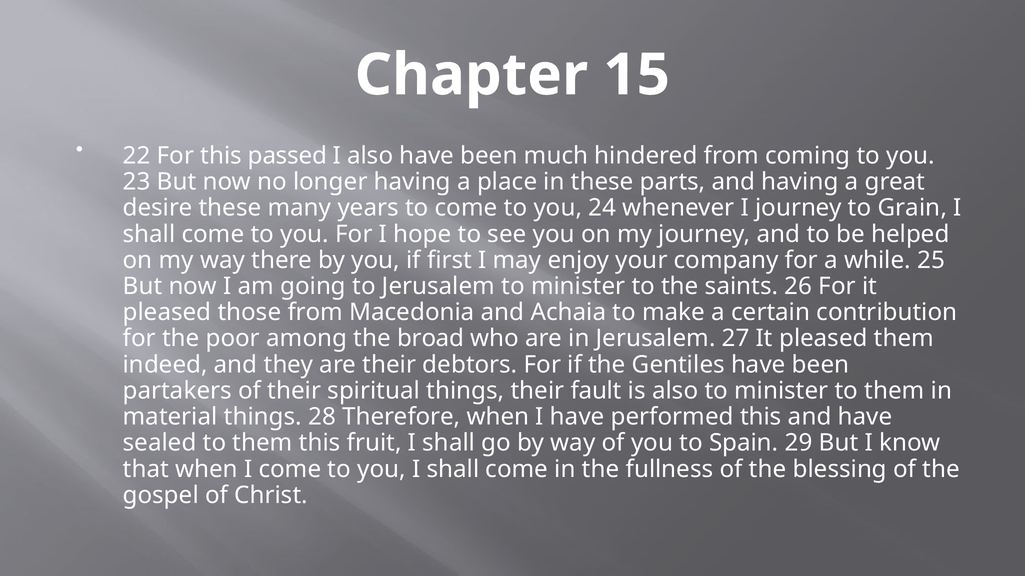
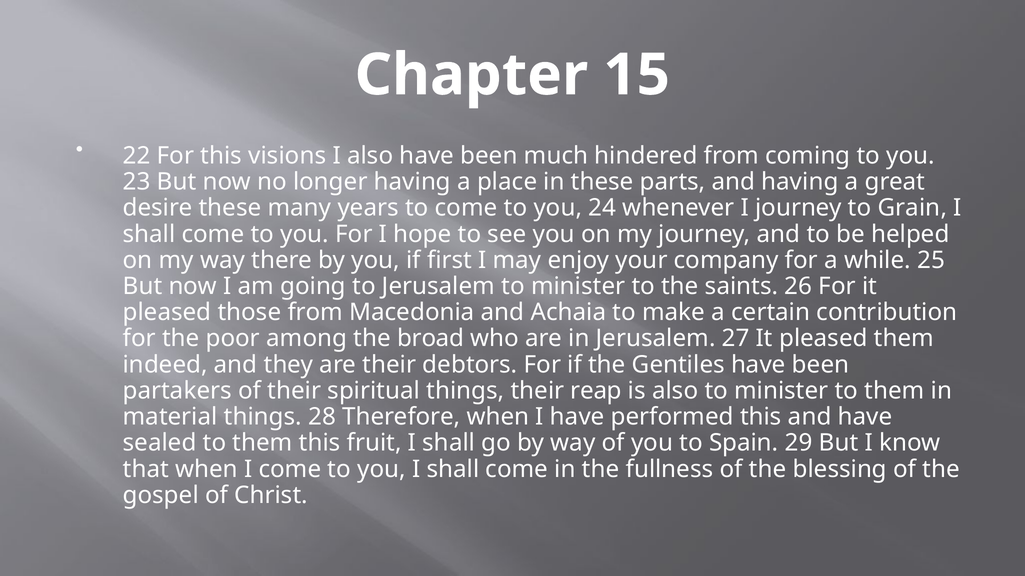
passed: passed -> visions
fault: fault -> reap
